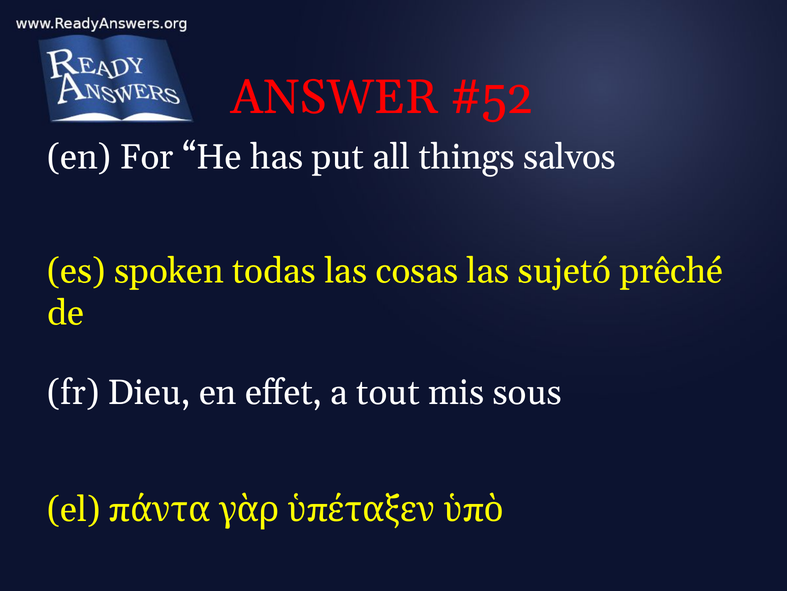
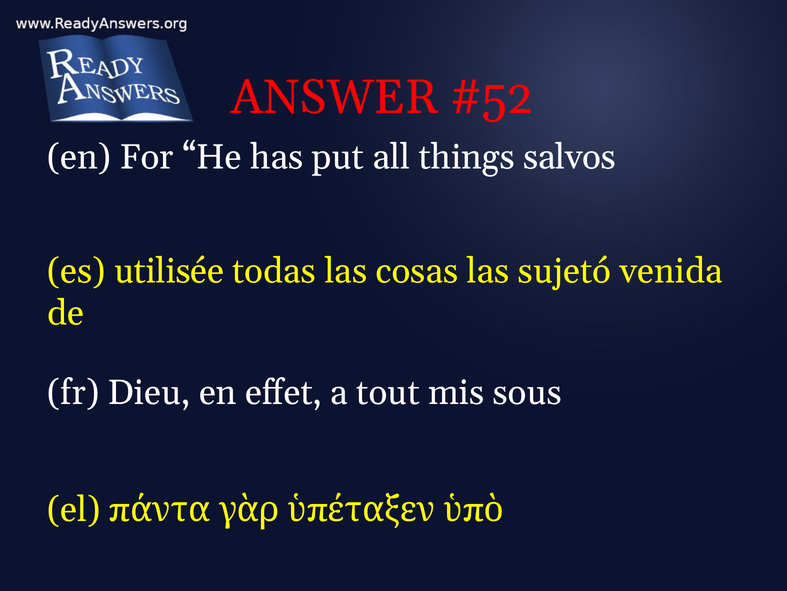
spoken: spoken -> utilisée
prêché: prêché -> venida
